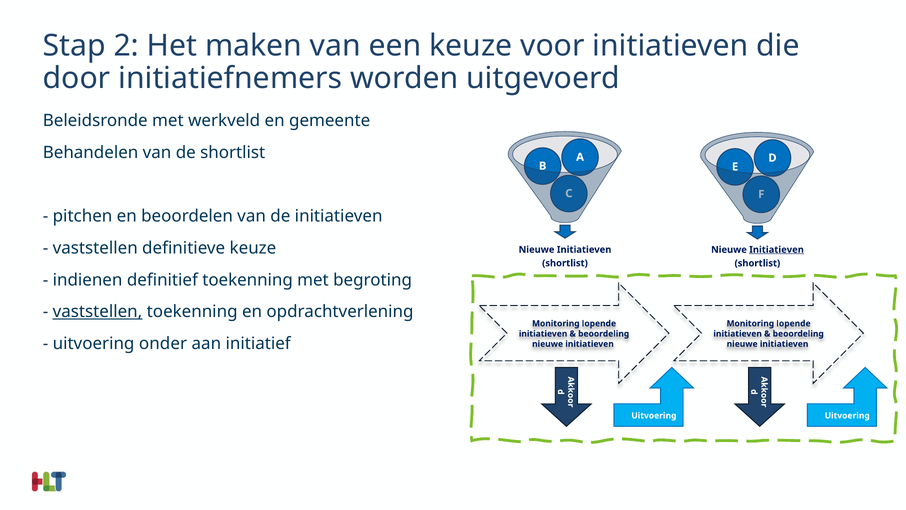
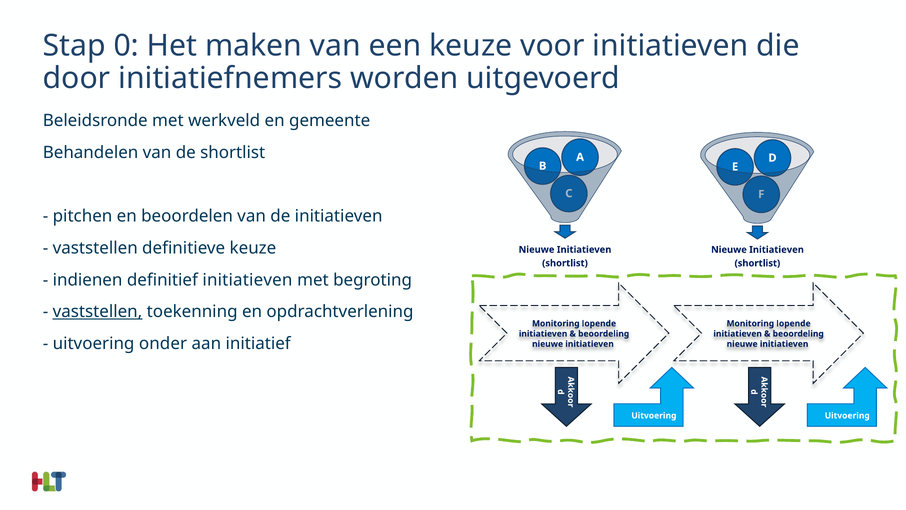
2: 2 -> 0
Initiatieven at (777, 250) underline: present -> none
definitief toekenning: toekenning -> initiatieven
